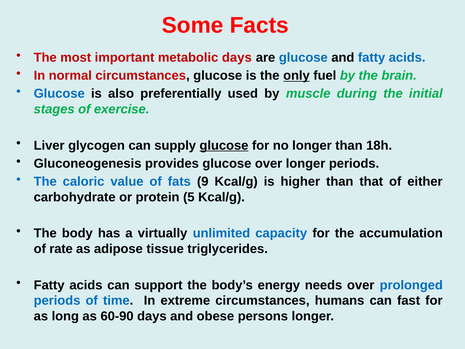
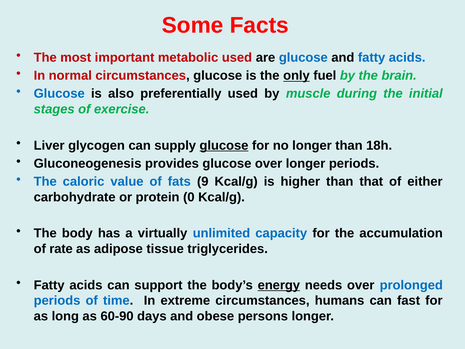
metabolic days: days -> used
5: 5 -> 0
energy underline: none -> present
